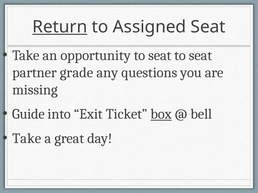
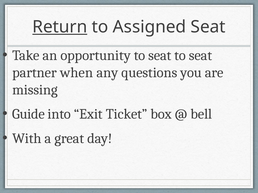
grade: grade -> when
box underline: present -> none
Take at (27, 139): Take -> With
